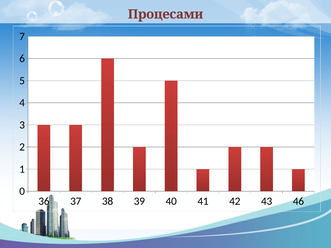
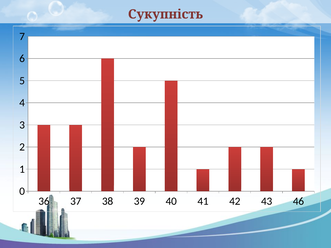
Процесами: Процесами -> Сукупність
